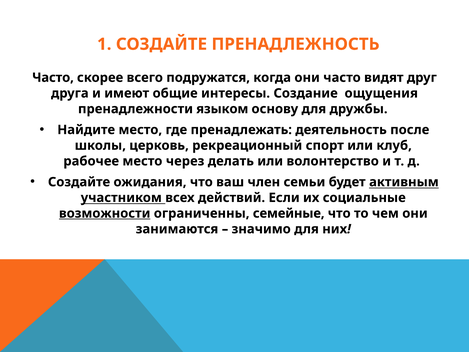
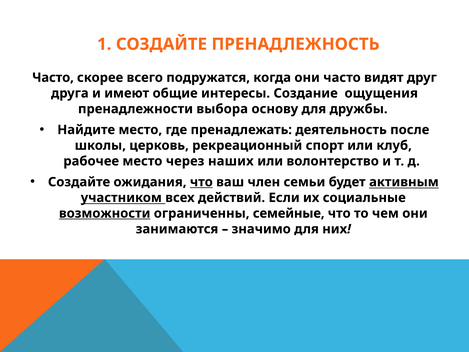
языком: языком -> выбора
делать: делать -> наших
что at (201, 182) underline: none -> present
